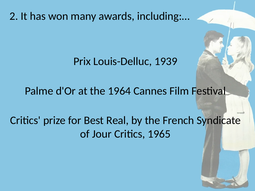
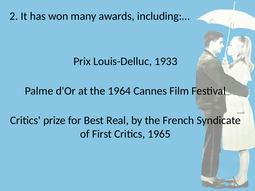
1939: 1939 -> 1933
Jour: Jour -> First
